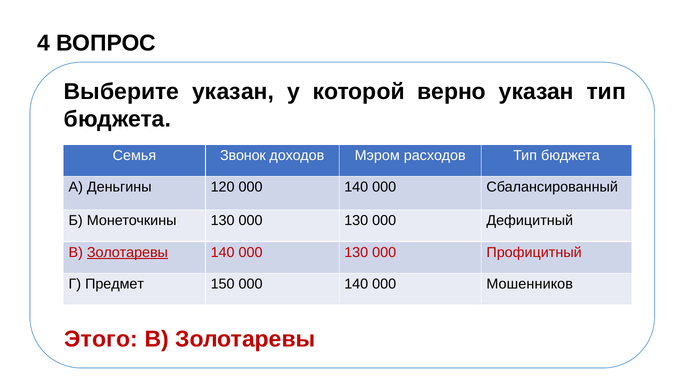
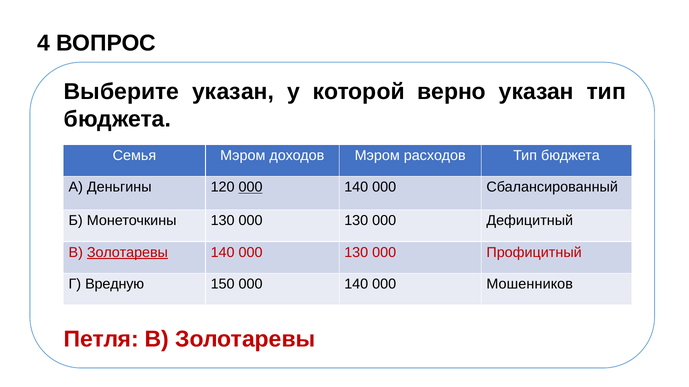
Семья Звонок: Звонок -> Мэром
000 at (251, 187) underline: none -> present
Предмет: Предмет -> Вредную
Этого: Этого -> Петля
